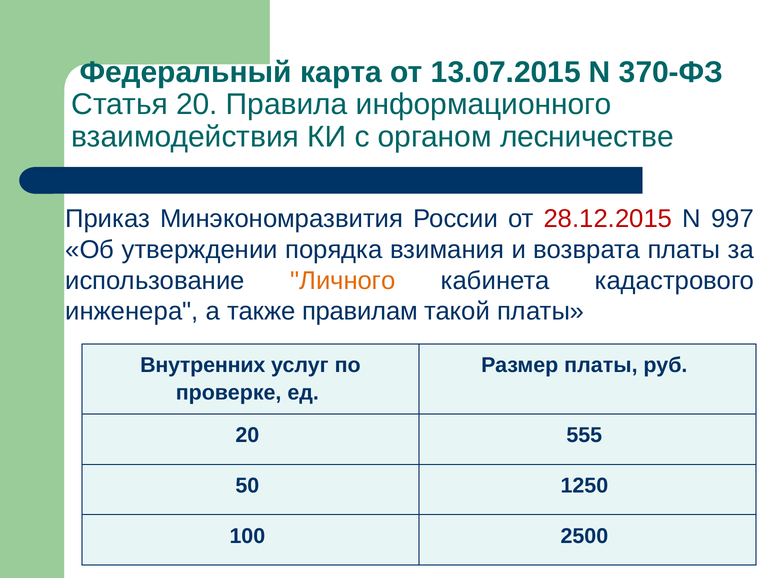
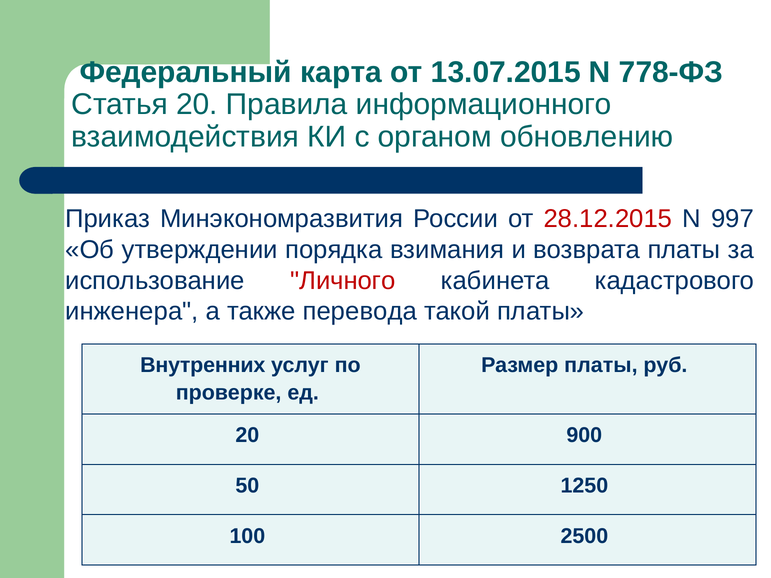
370-ФЗ: 370-ФЗ -> 778-ФЗ
лесничестве: лесничестве -> обновлению
Личного colour: orange -> red
правилам: правилам -> перевода
555: 555 -> 900
